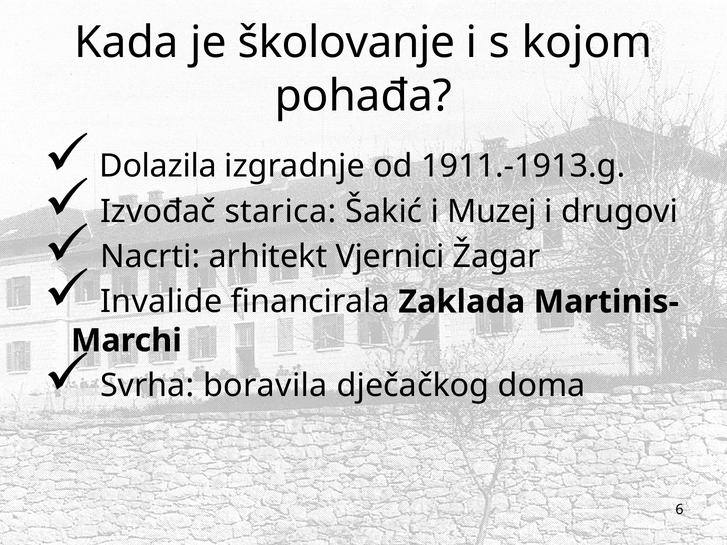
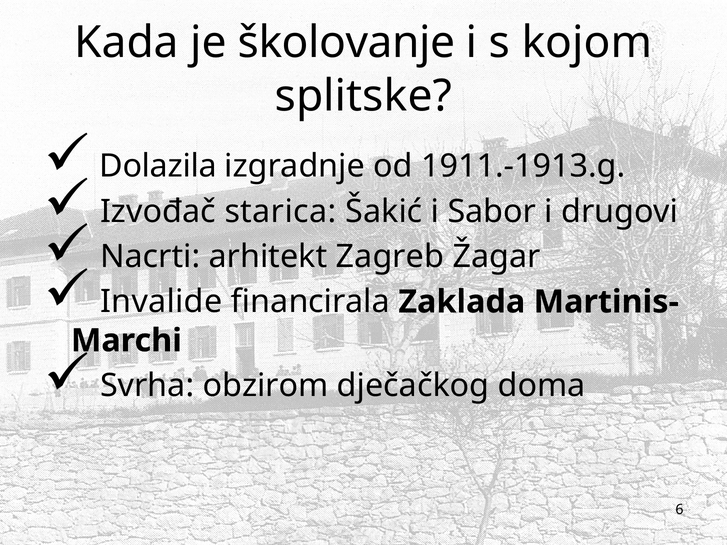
pohađa: pohađa -> splitske
Muzej: Muzej -> Sabor
Vjernici: Vjernici -> Zagreb
boravila: boravila -> obzirom
